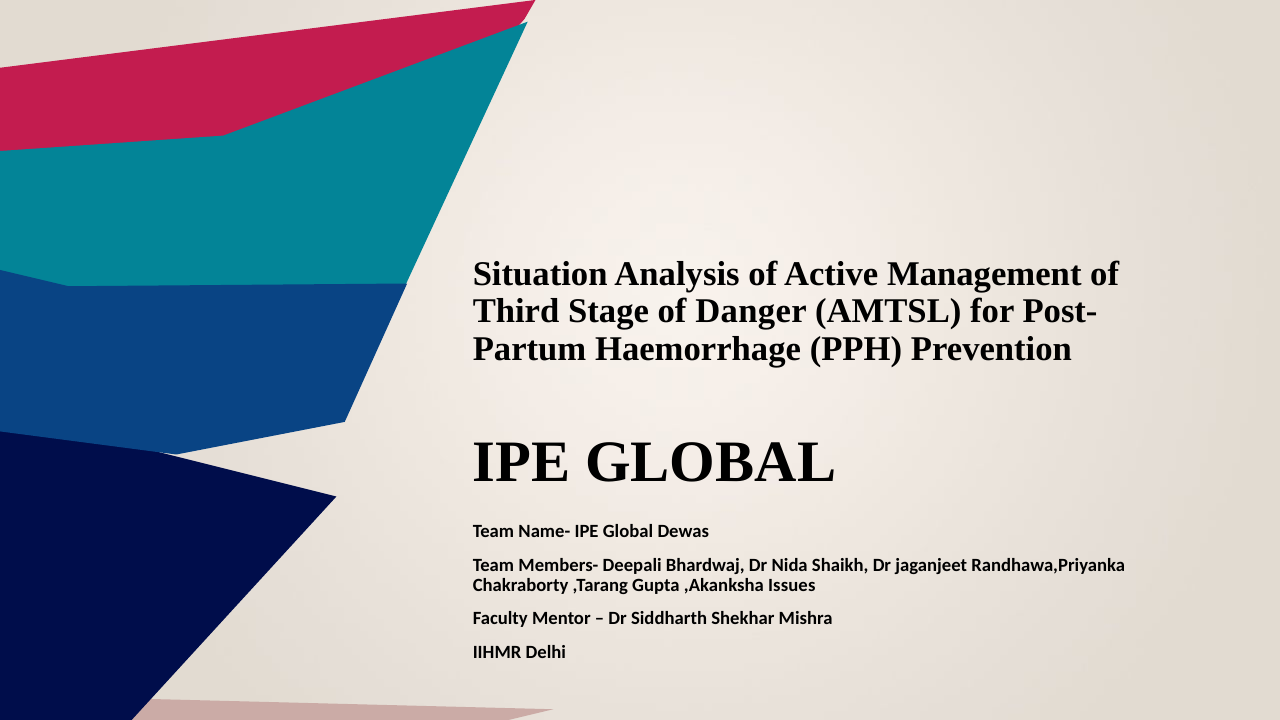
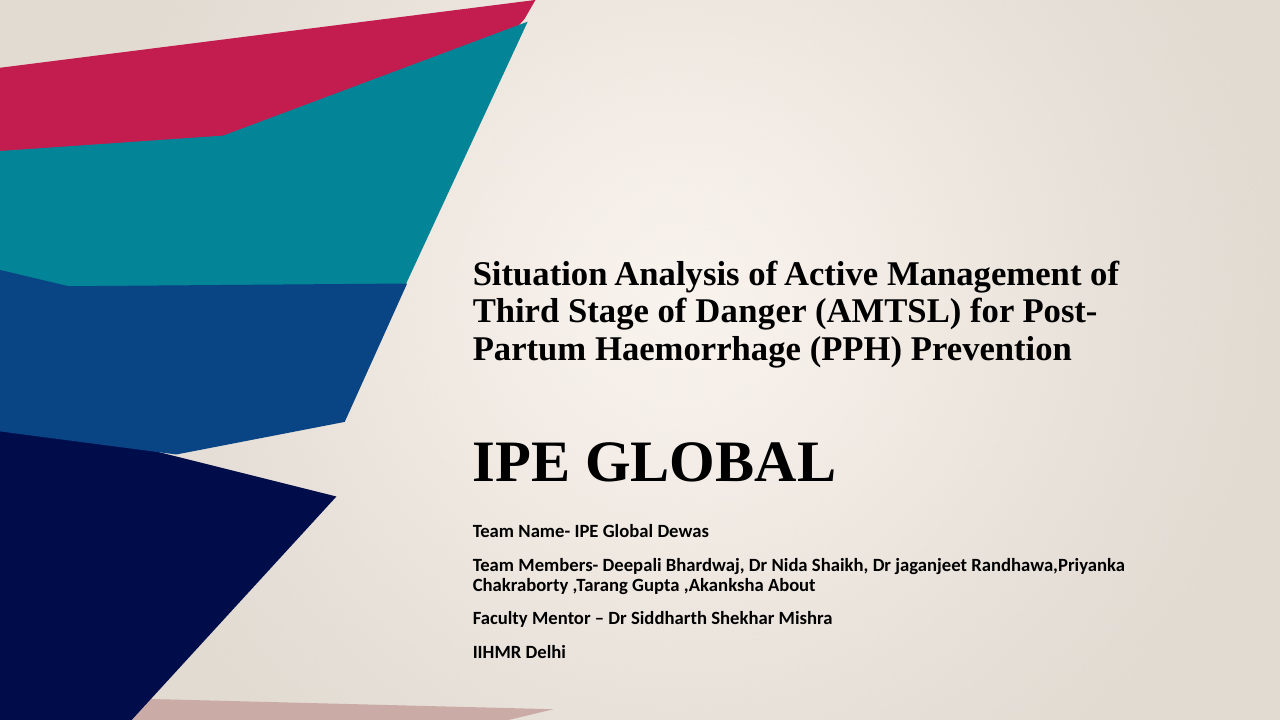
Issues: Issues -> About
